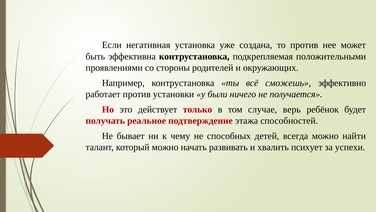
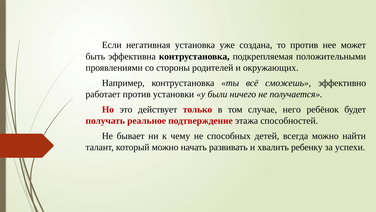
верь: верь -> него
психует: психует -> ребенку
